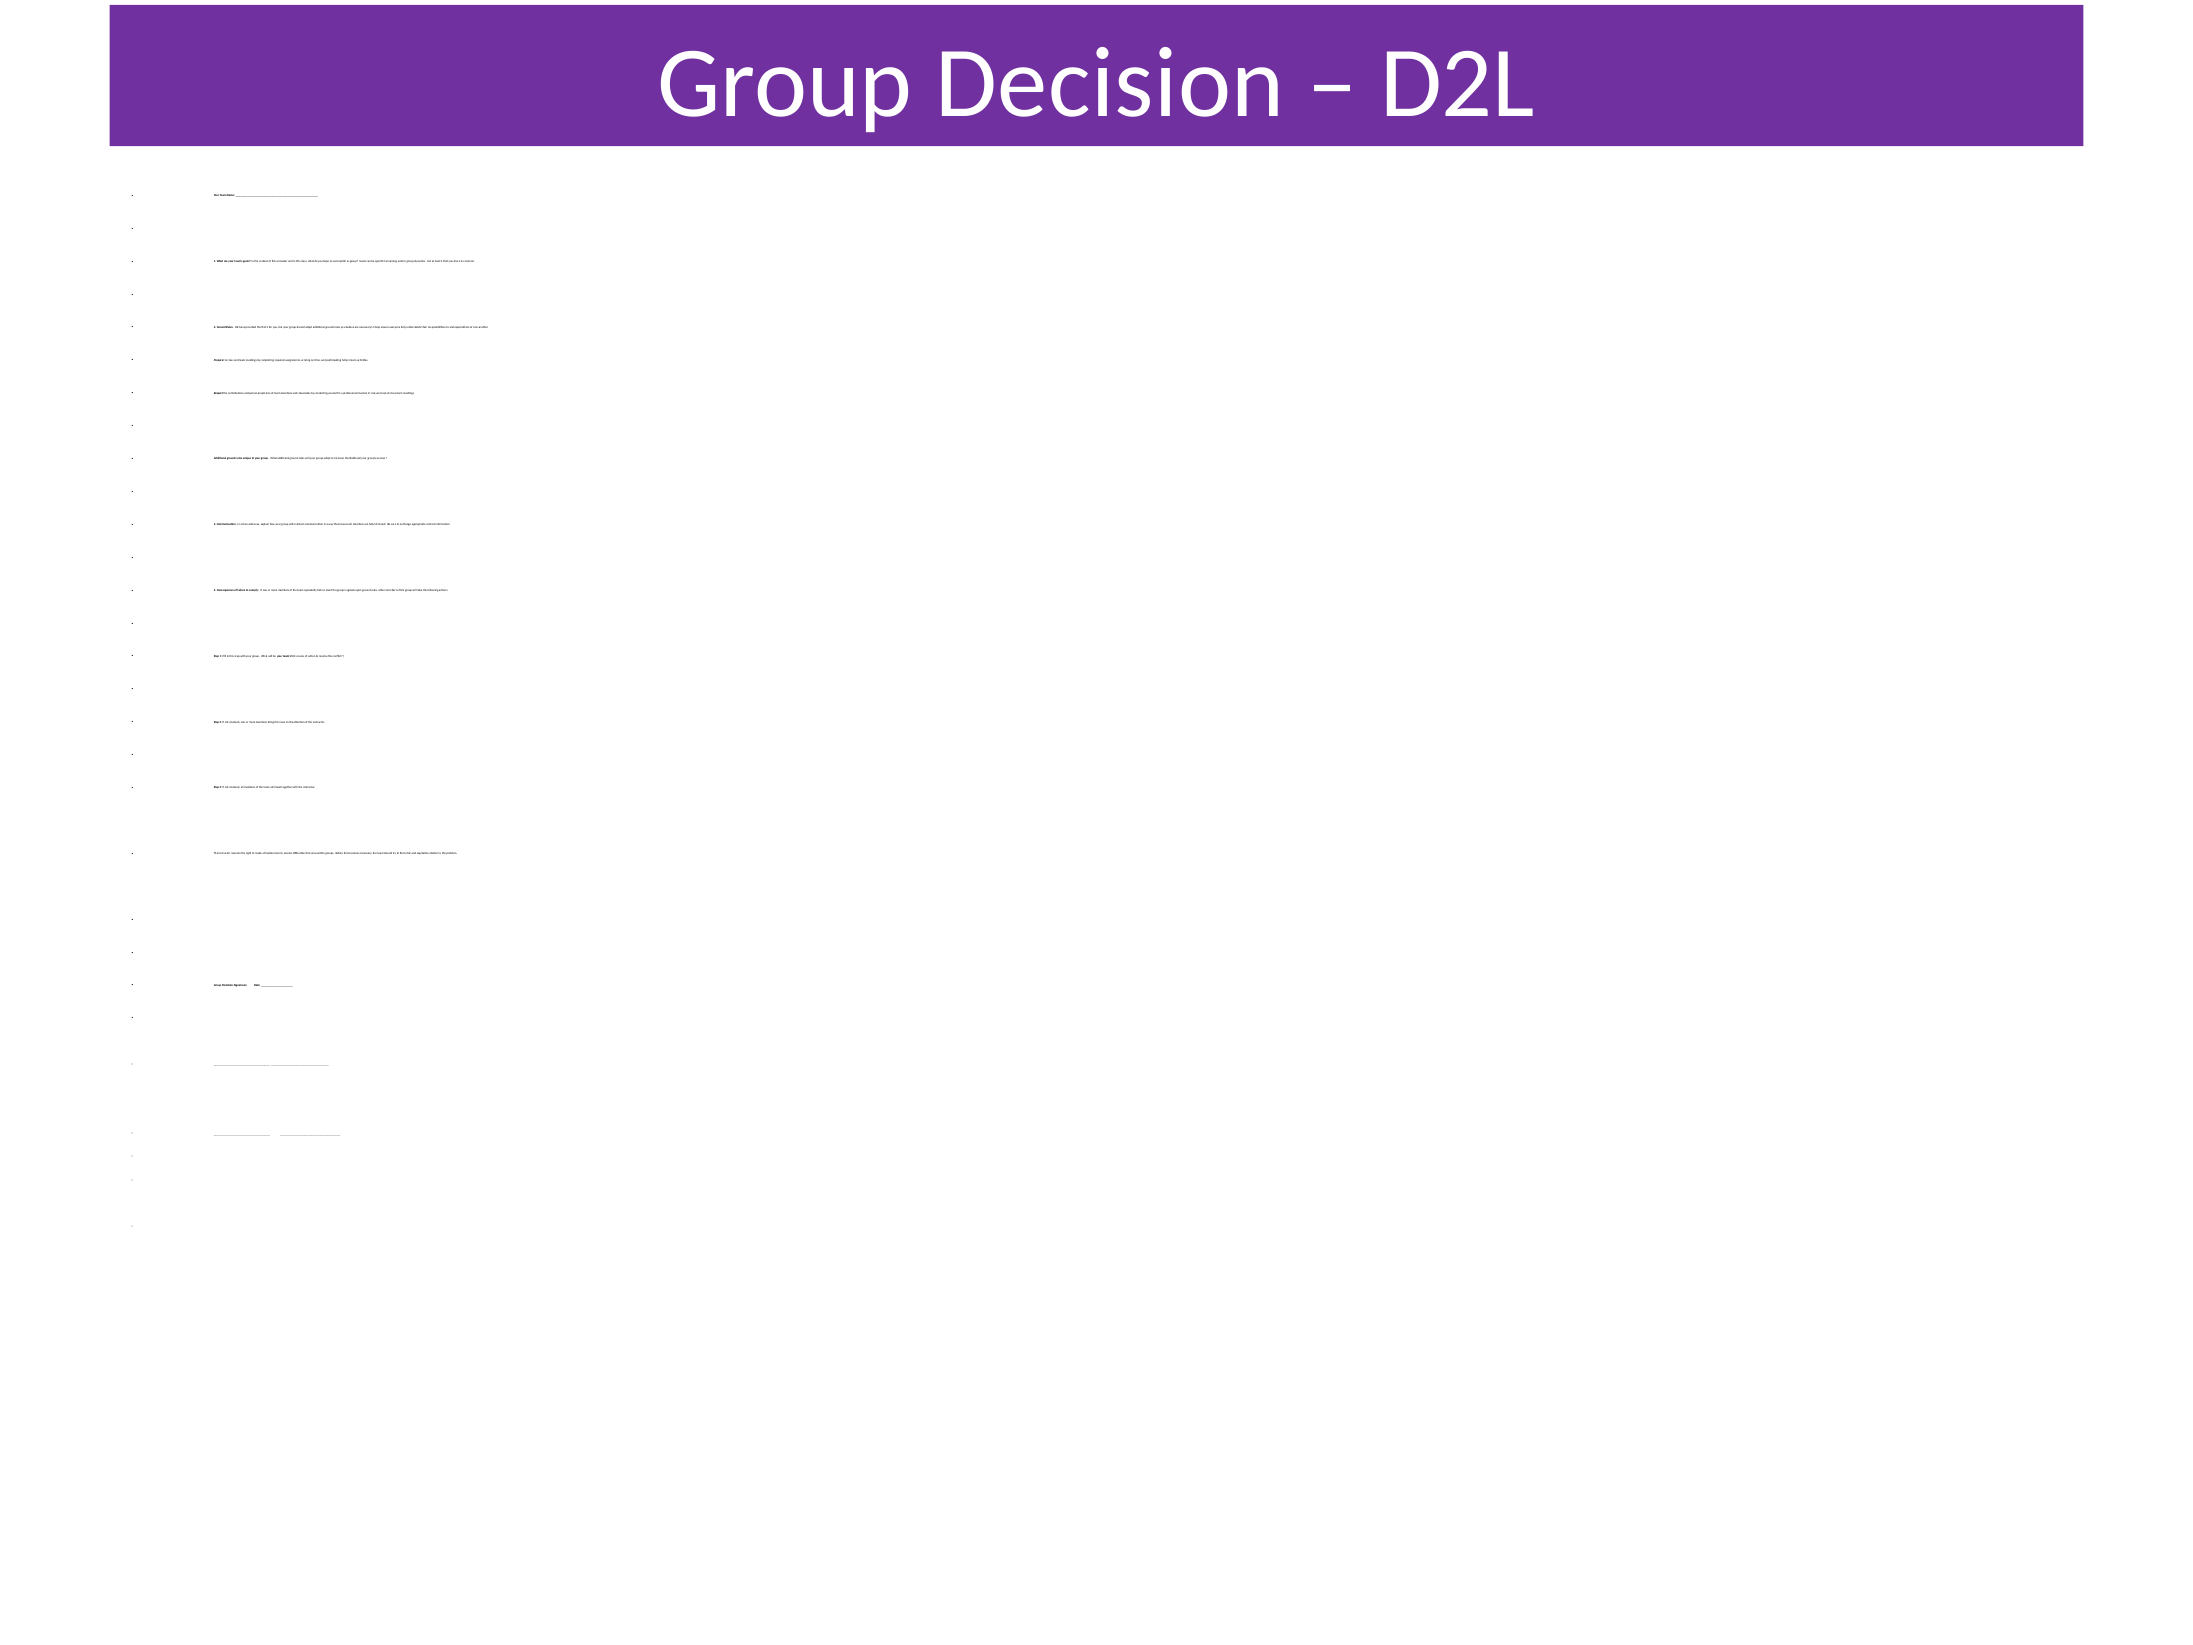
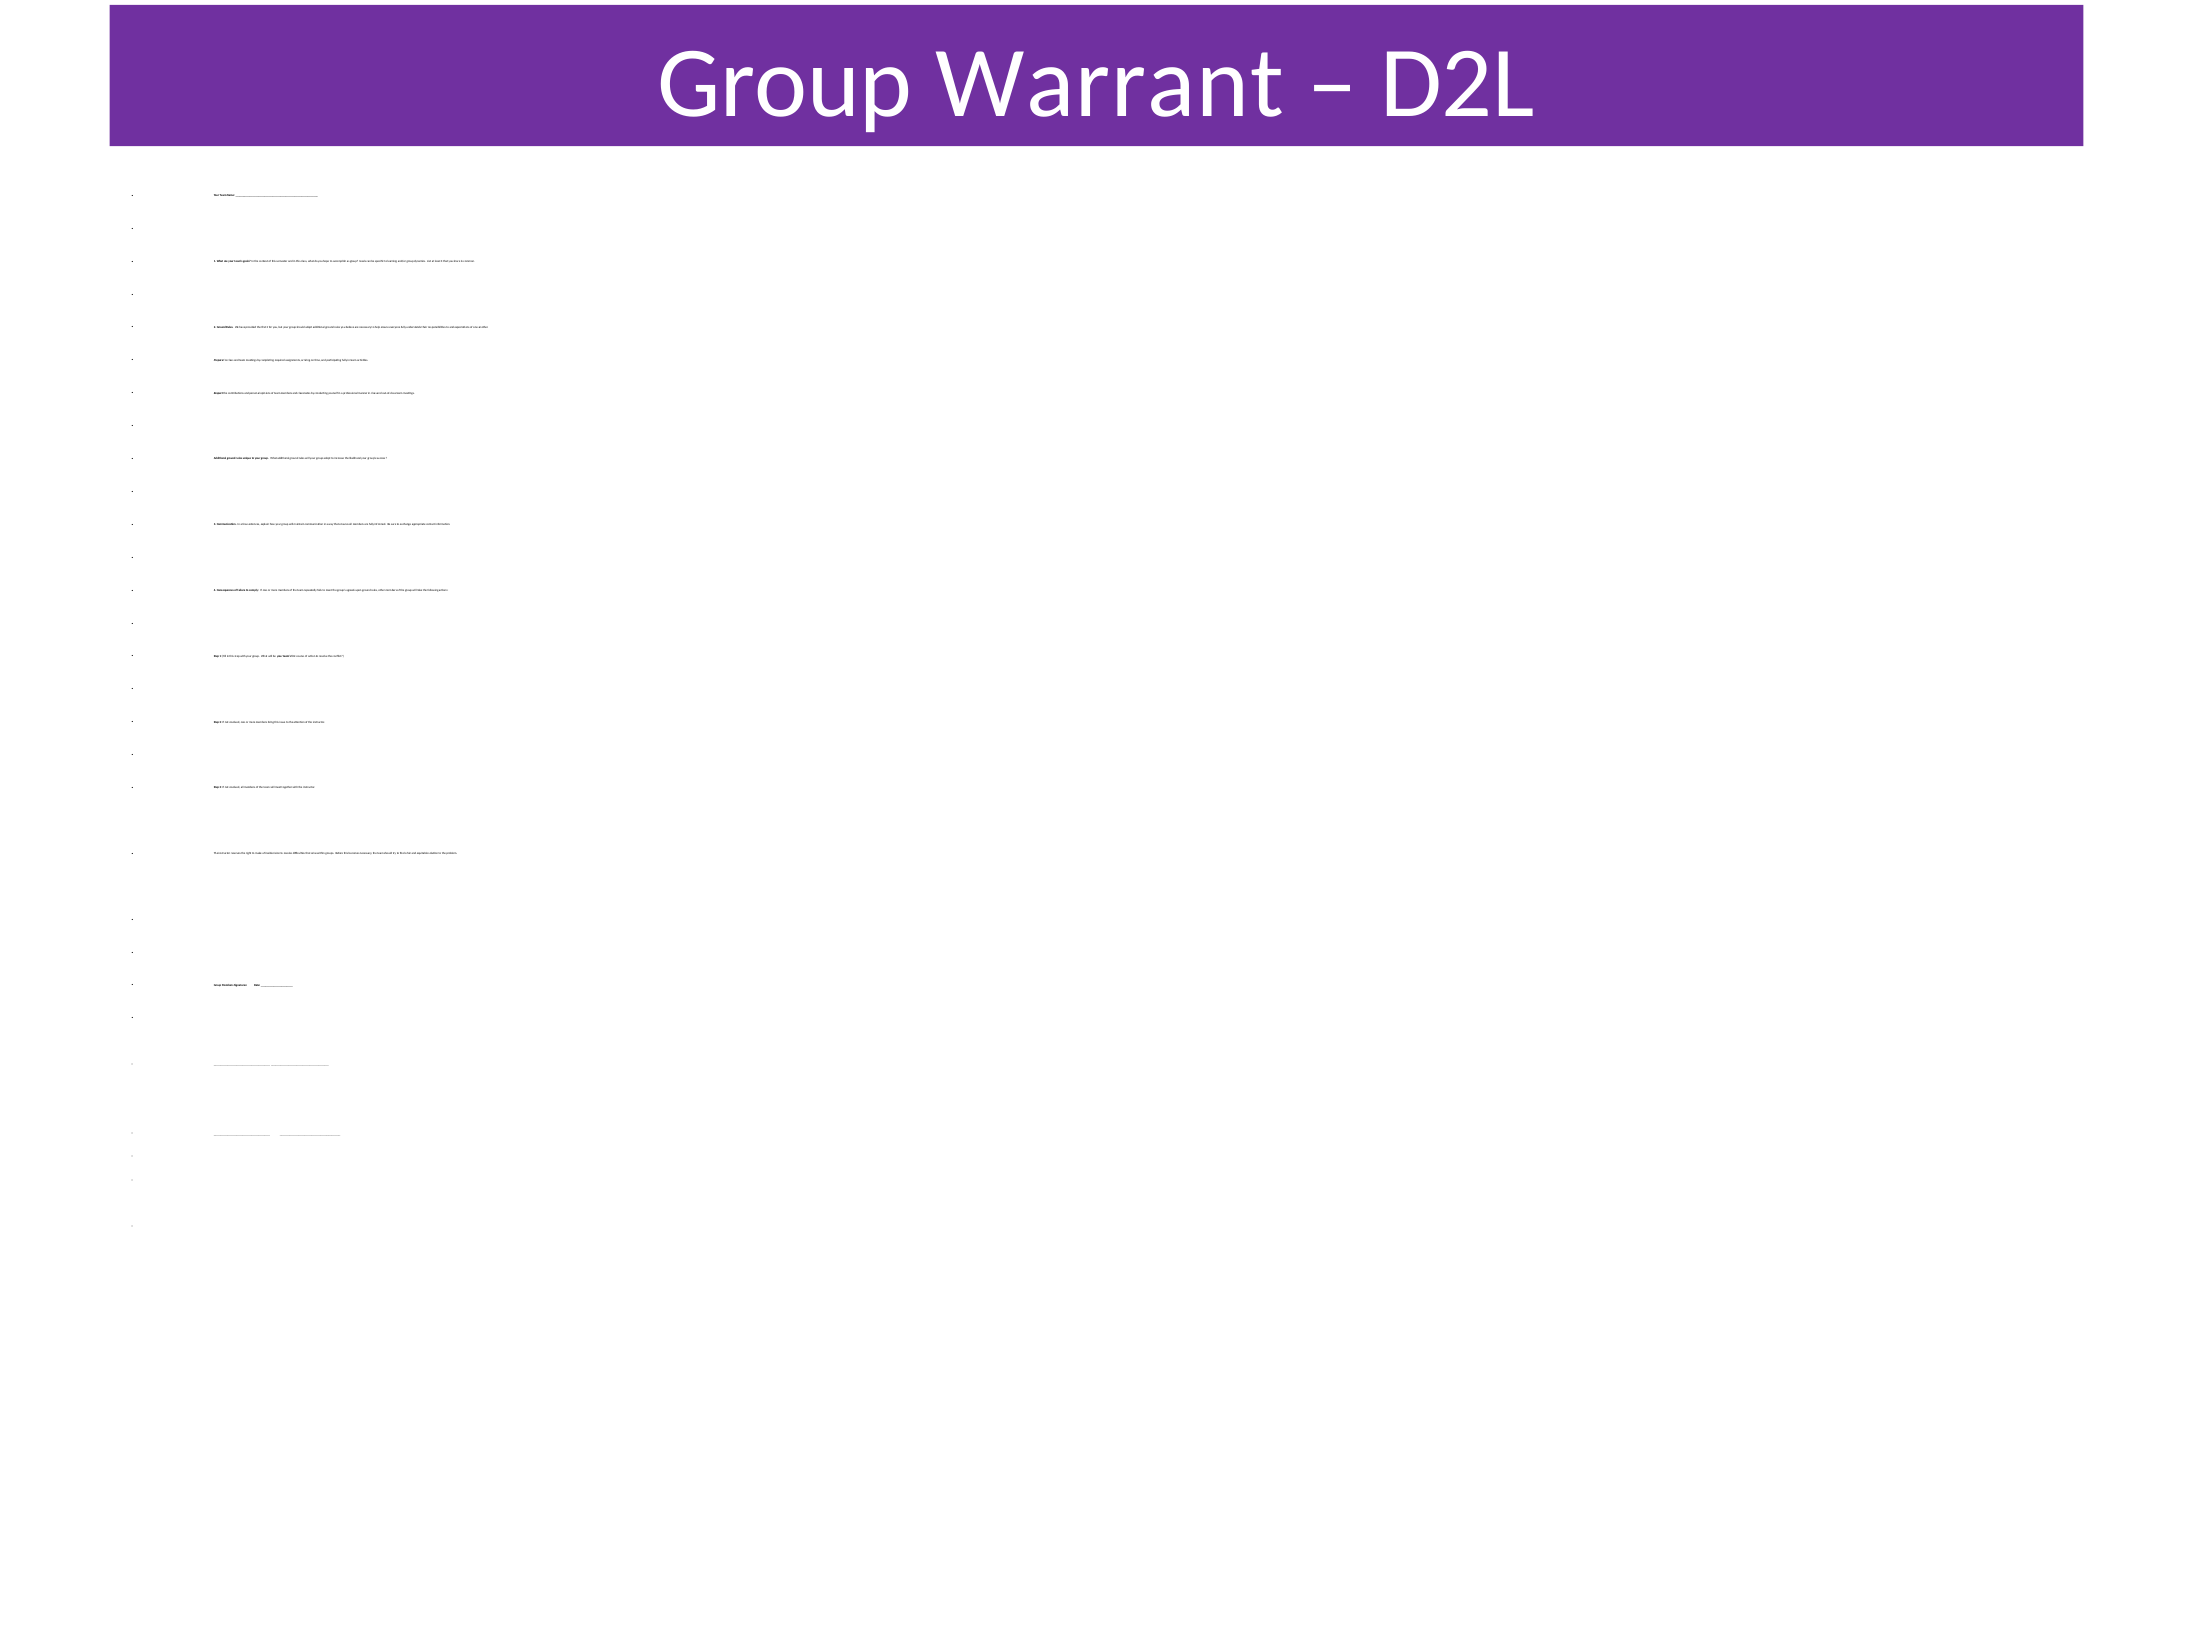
Group Decision: Decision -> Warrant
